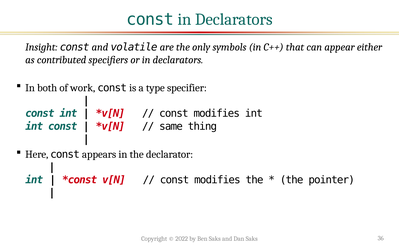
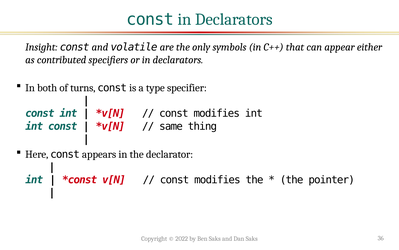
work: work -> turns
